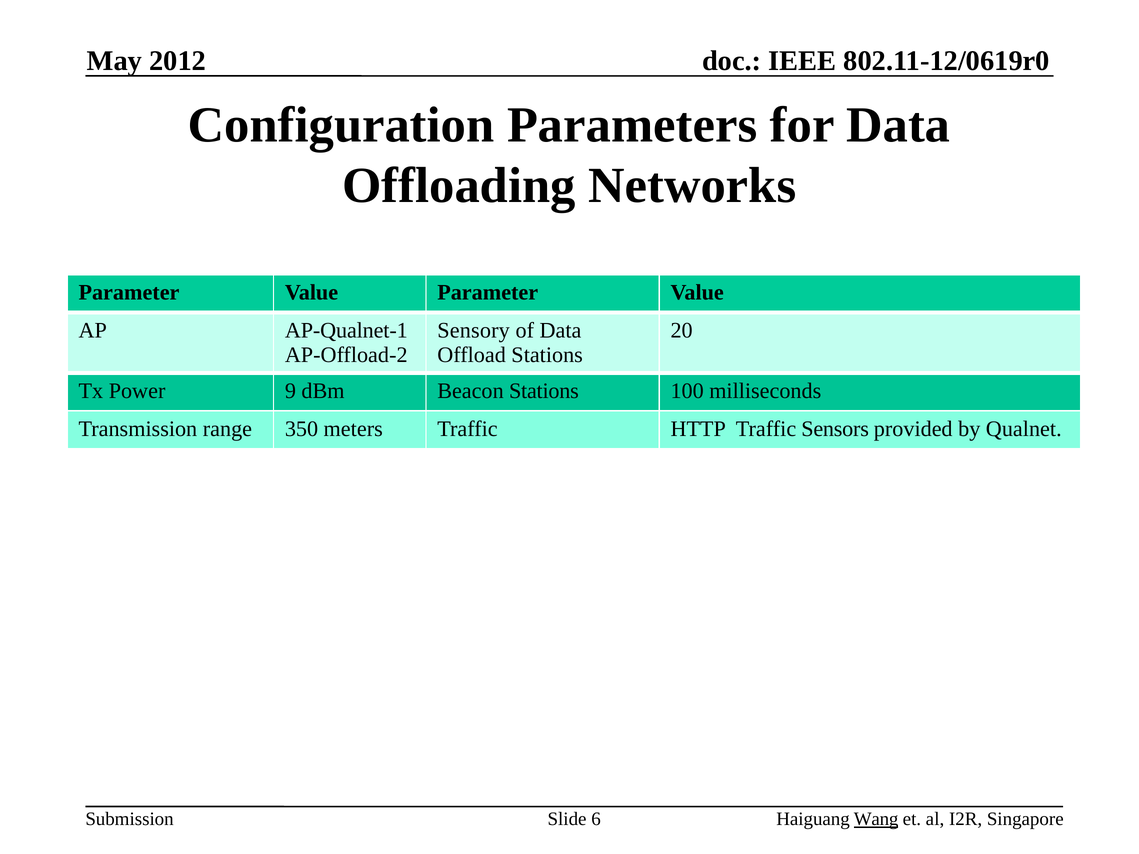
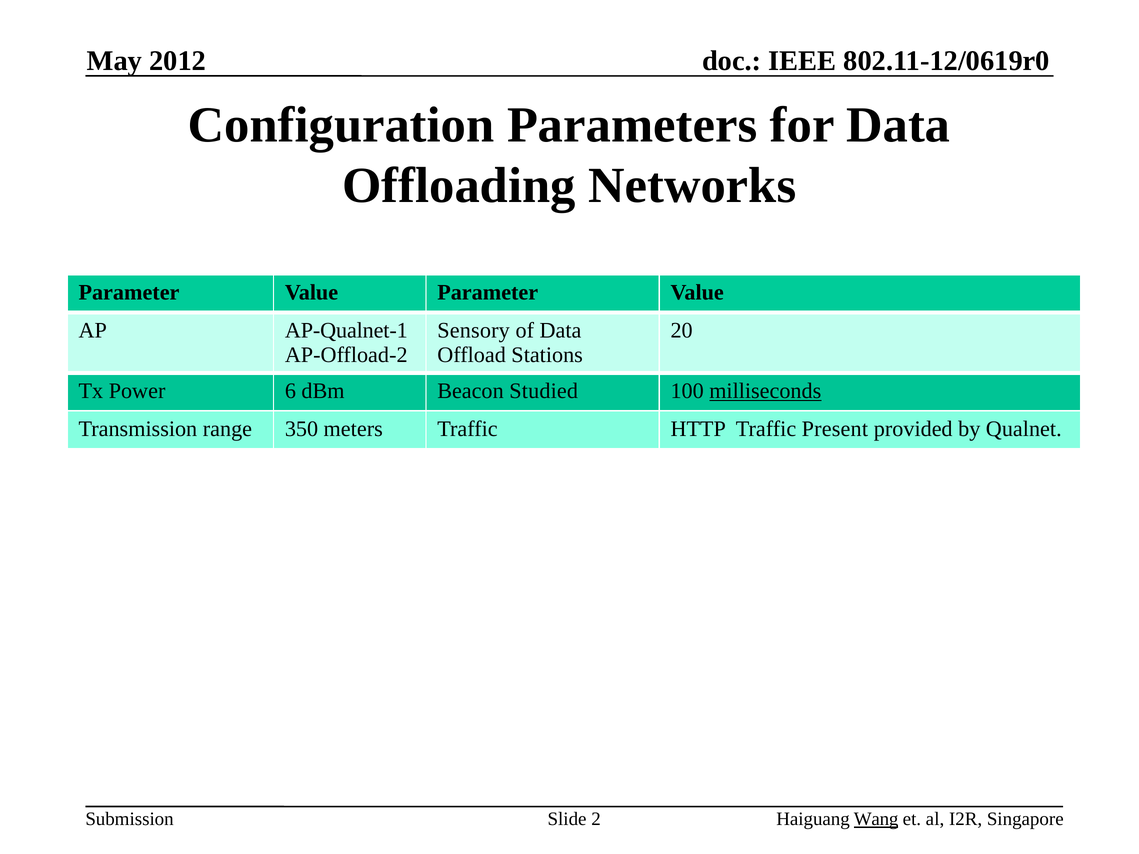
9: 9 -> 6
Beacon Stations: Stations -> Studied
milliseconds underline: none -> present
Sensors: Sensors -> Present
6: 6 -> 2
